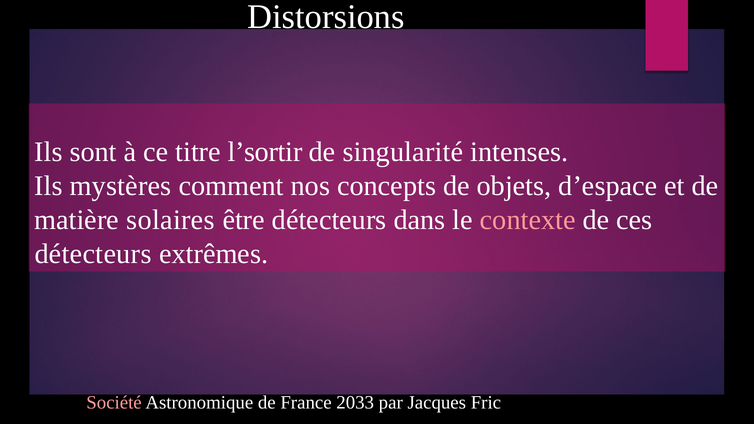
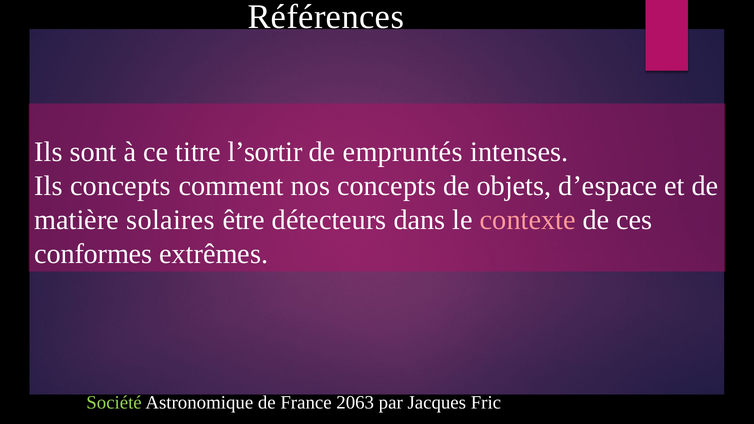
Distorsions: Distorsions -> Références
singularité: singularité -> empruntés
Ils mystères: mystères -> concepts
détecteurs at (93, 254): détecteurs -> conformes
Société colour: pink -> light green
2033: 2033 -> 2063
